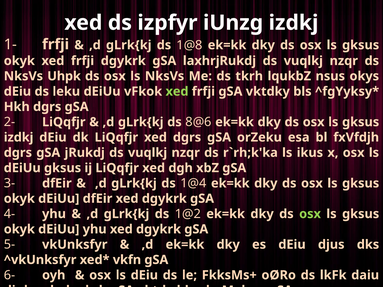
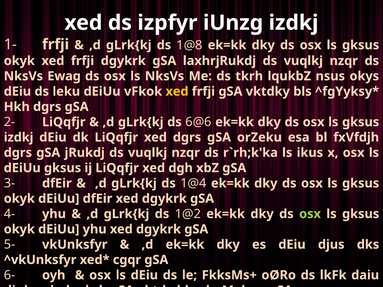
Uhpk: Uhpk -> Ewag
xed at (177, 92) colour: light green -> yellow
8@6: 8@6 -> 6@6
vkfn: vkfn -> cgqr
